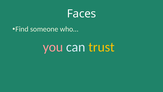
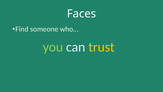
you colour: pink -> light green
